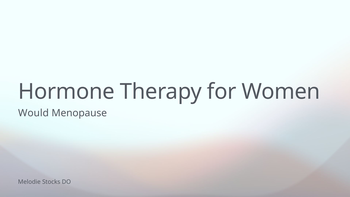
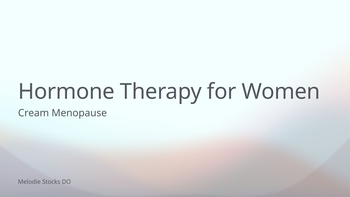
Would: Would -> Cream
